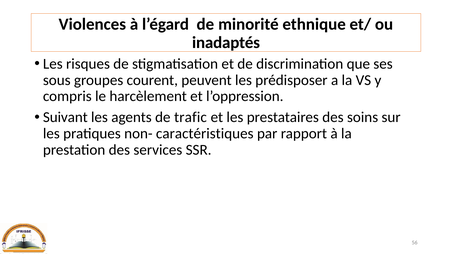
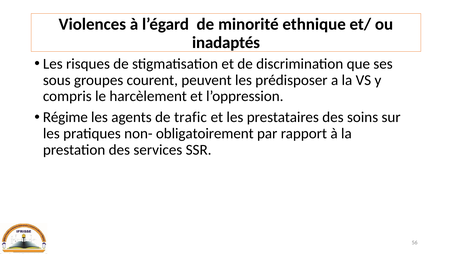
Suivant: Suivant -> Régime
caractéristiques: caractéristiques -> obligatoirement
